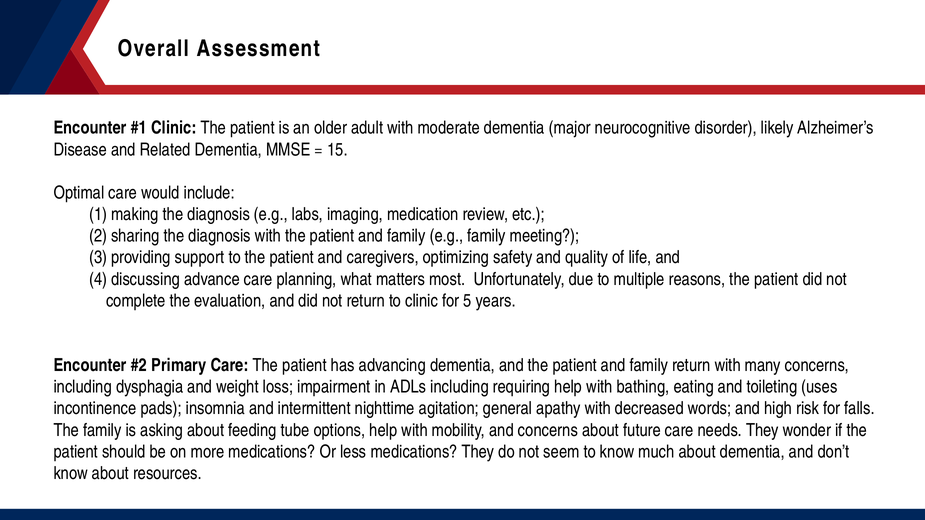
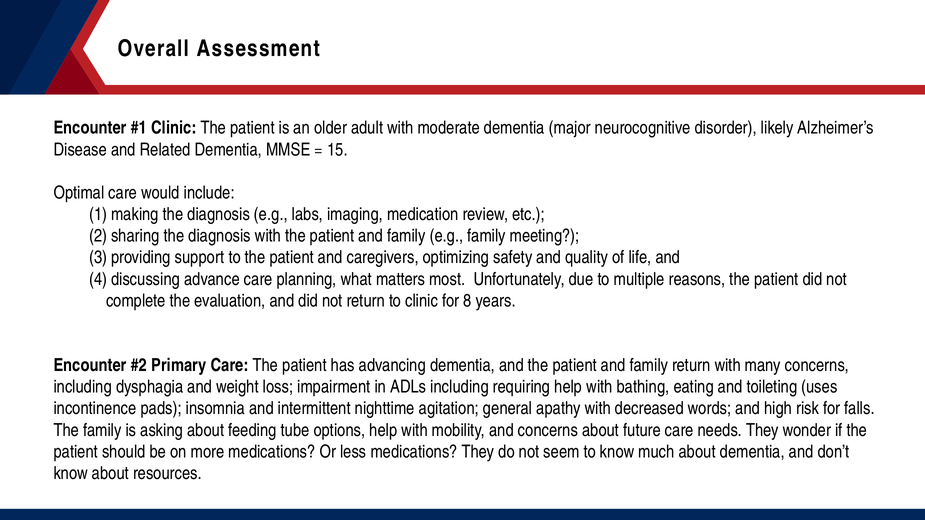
5: 5 -> 8
